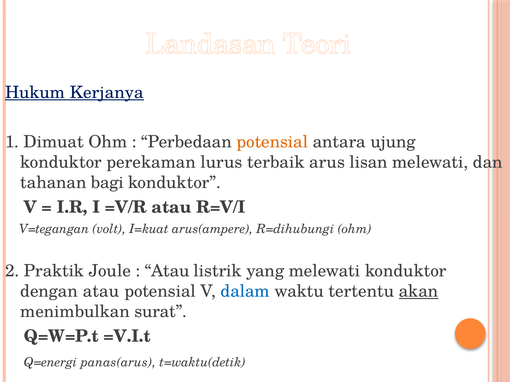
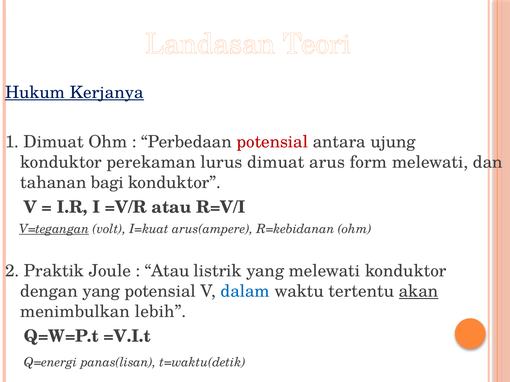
potensial at (272, 142) colour: orange -> red
lurus terbaik: terbaik -> dimuat
lisan: lisan -> form
V=tegangan underline: none -> present
R=dihubungi: R=dihubungi -> R=kebidanan
dengan atau: atau -> yang
surat: surat -> lebih
panas(arus: panas(arus -> panas(lisan
